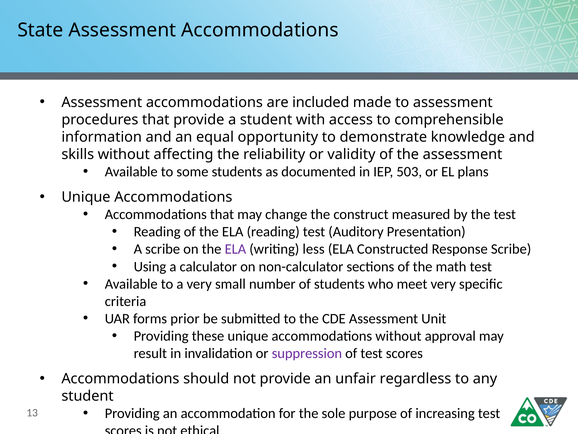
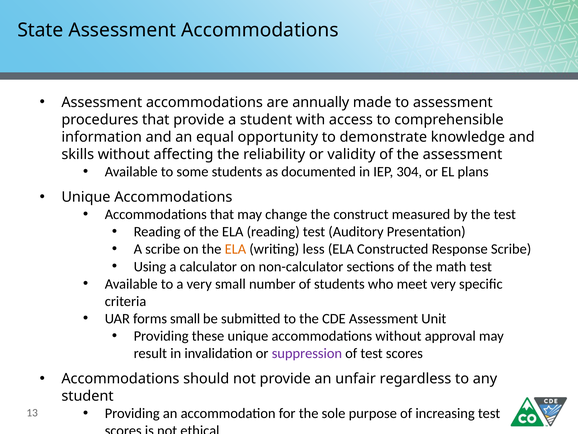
included: included -> annually
503: 503 -> 304
ELA at (235, 249) colour: purple -> orange
forms prior: prior -> small
